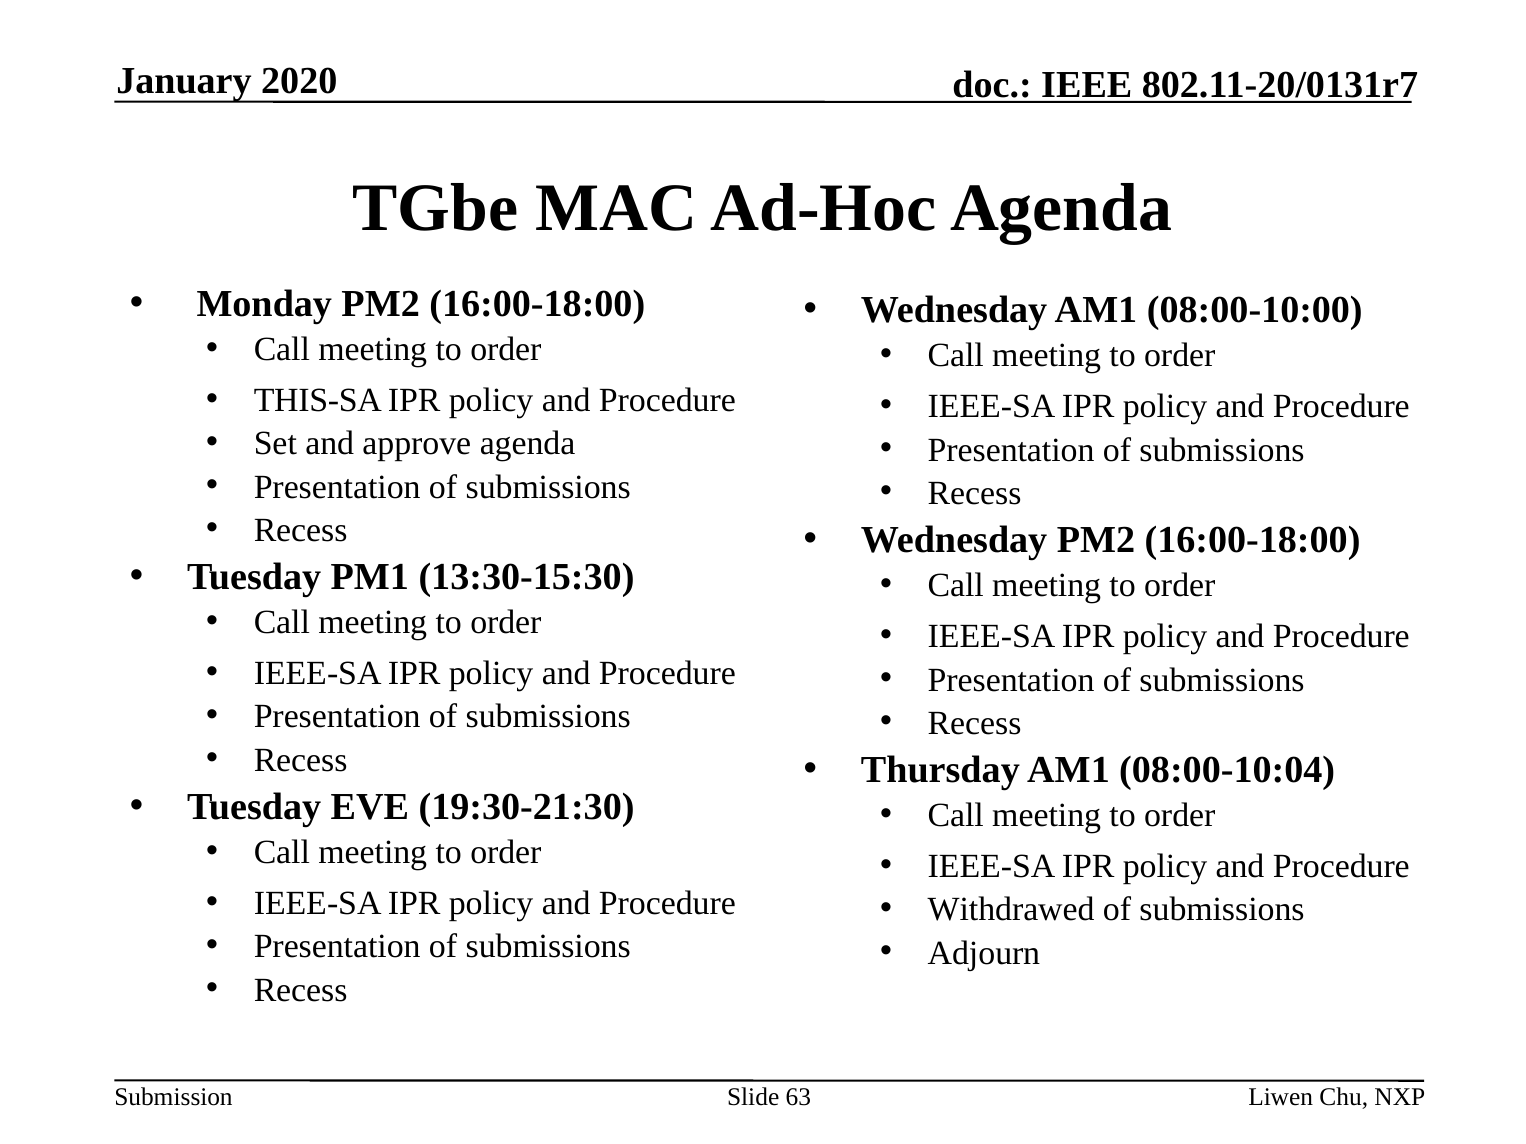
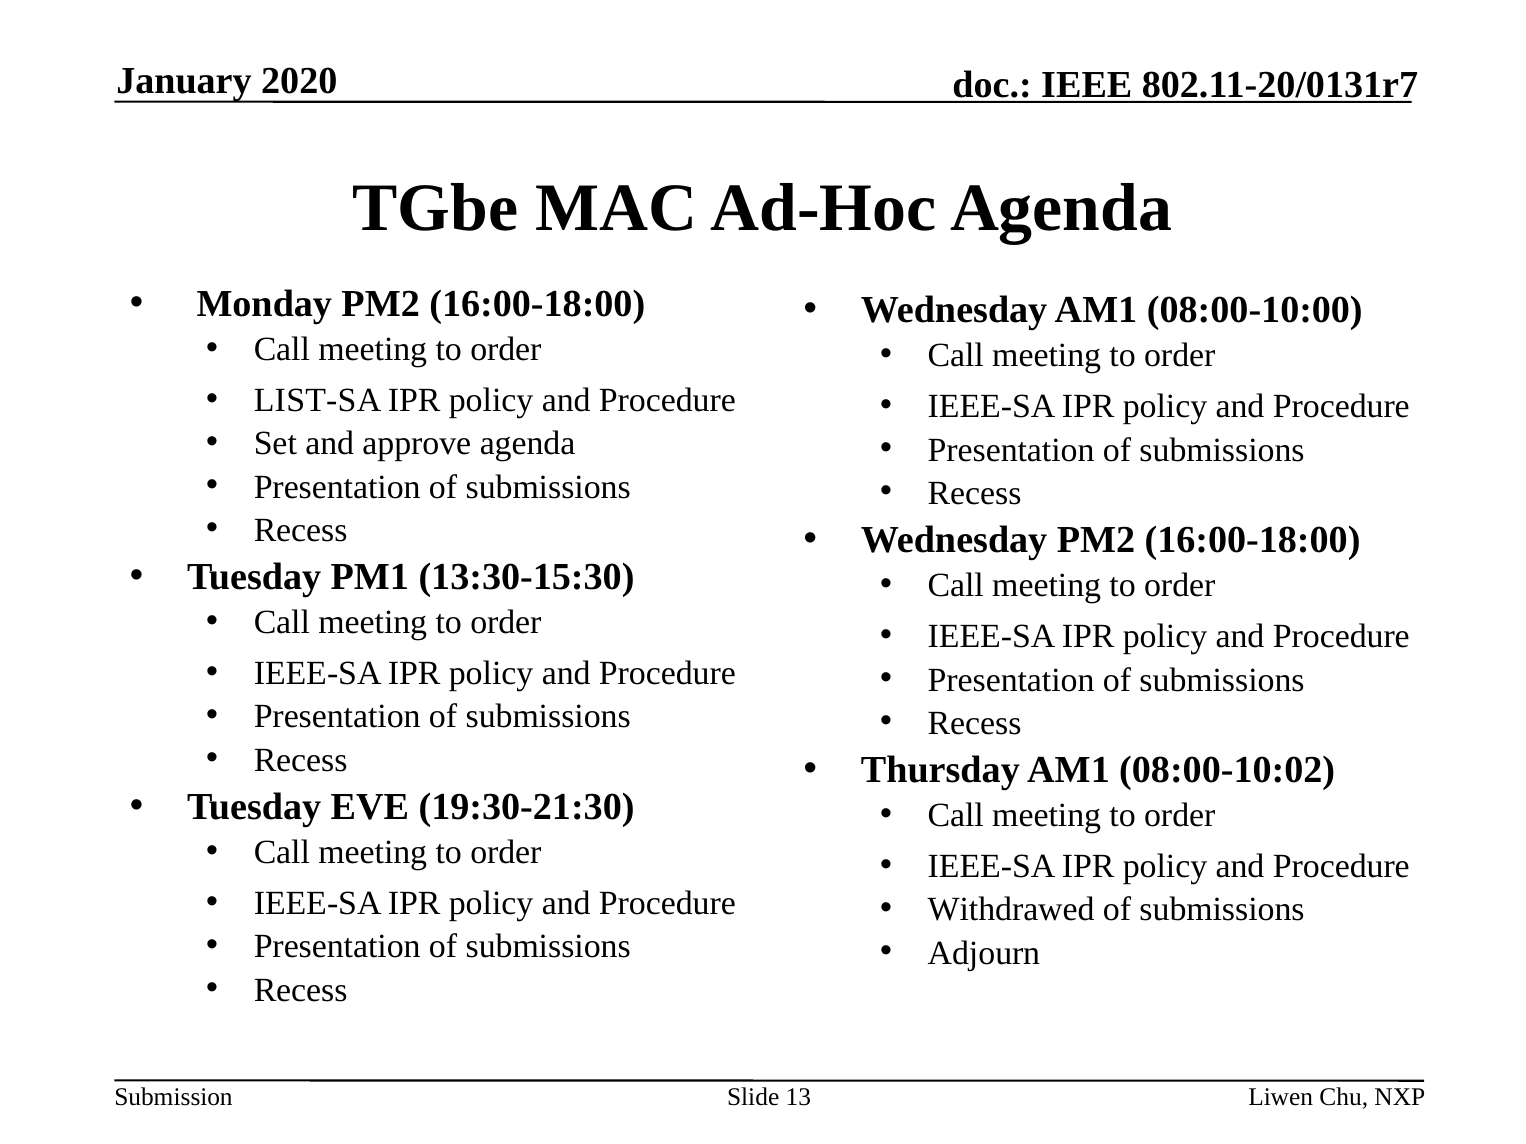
THIS-SA: THIS-SA -> LIST-SA
08:00-10:04: 08:00-10:04 -> 08:00-10:02
63: 63 -> 13
